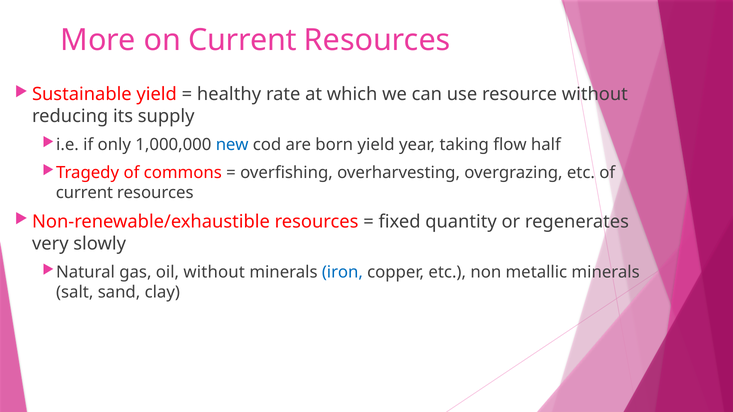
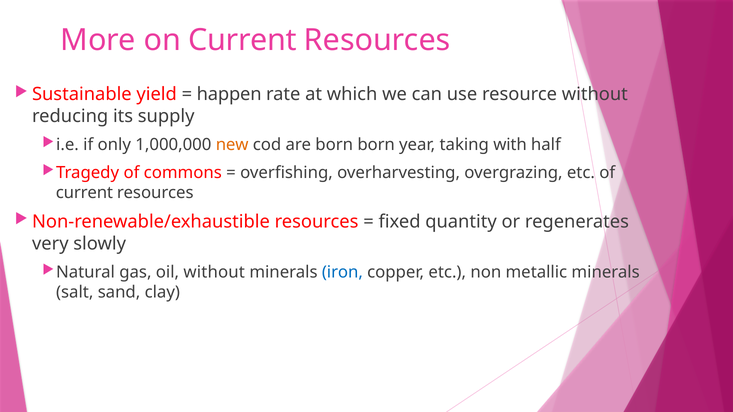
healthy: healthy -> happen
new colour: blue -> orange
born yield: yield -> born
flow: flow -> with
